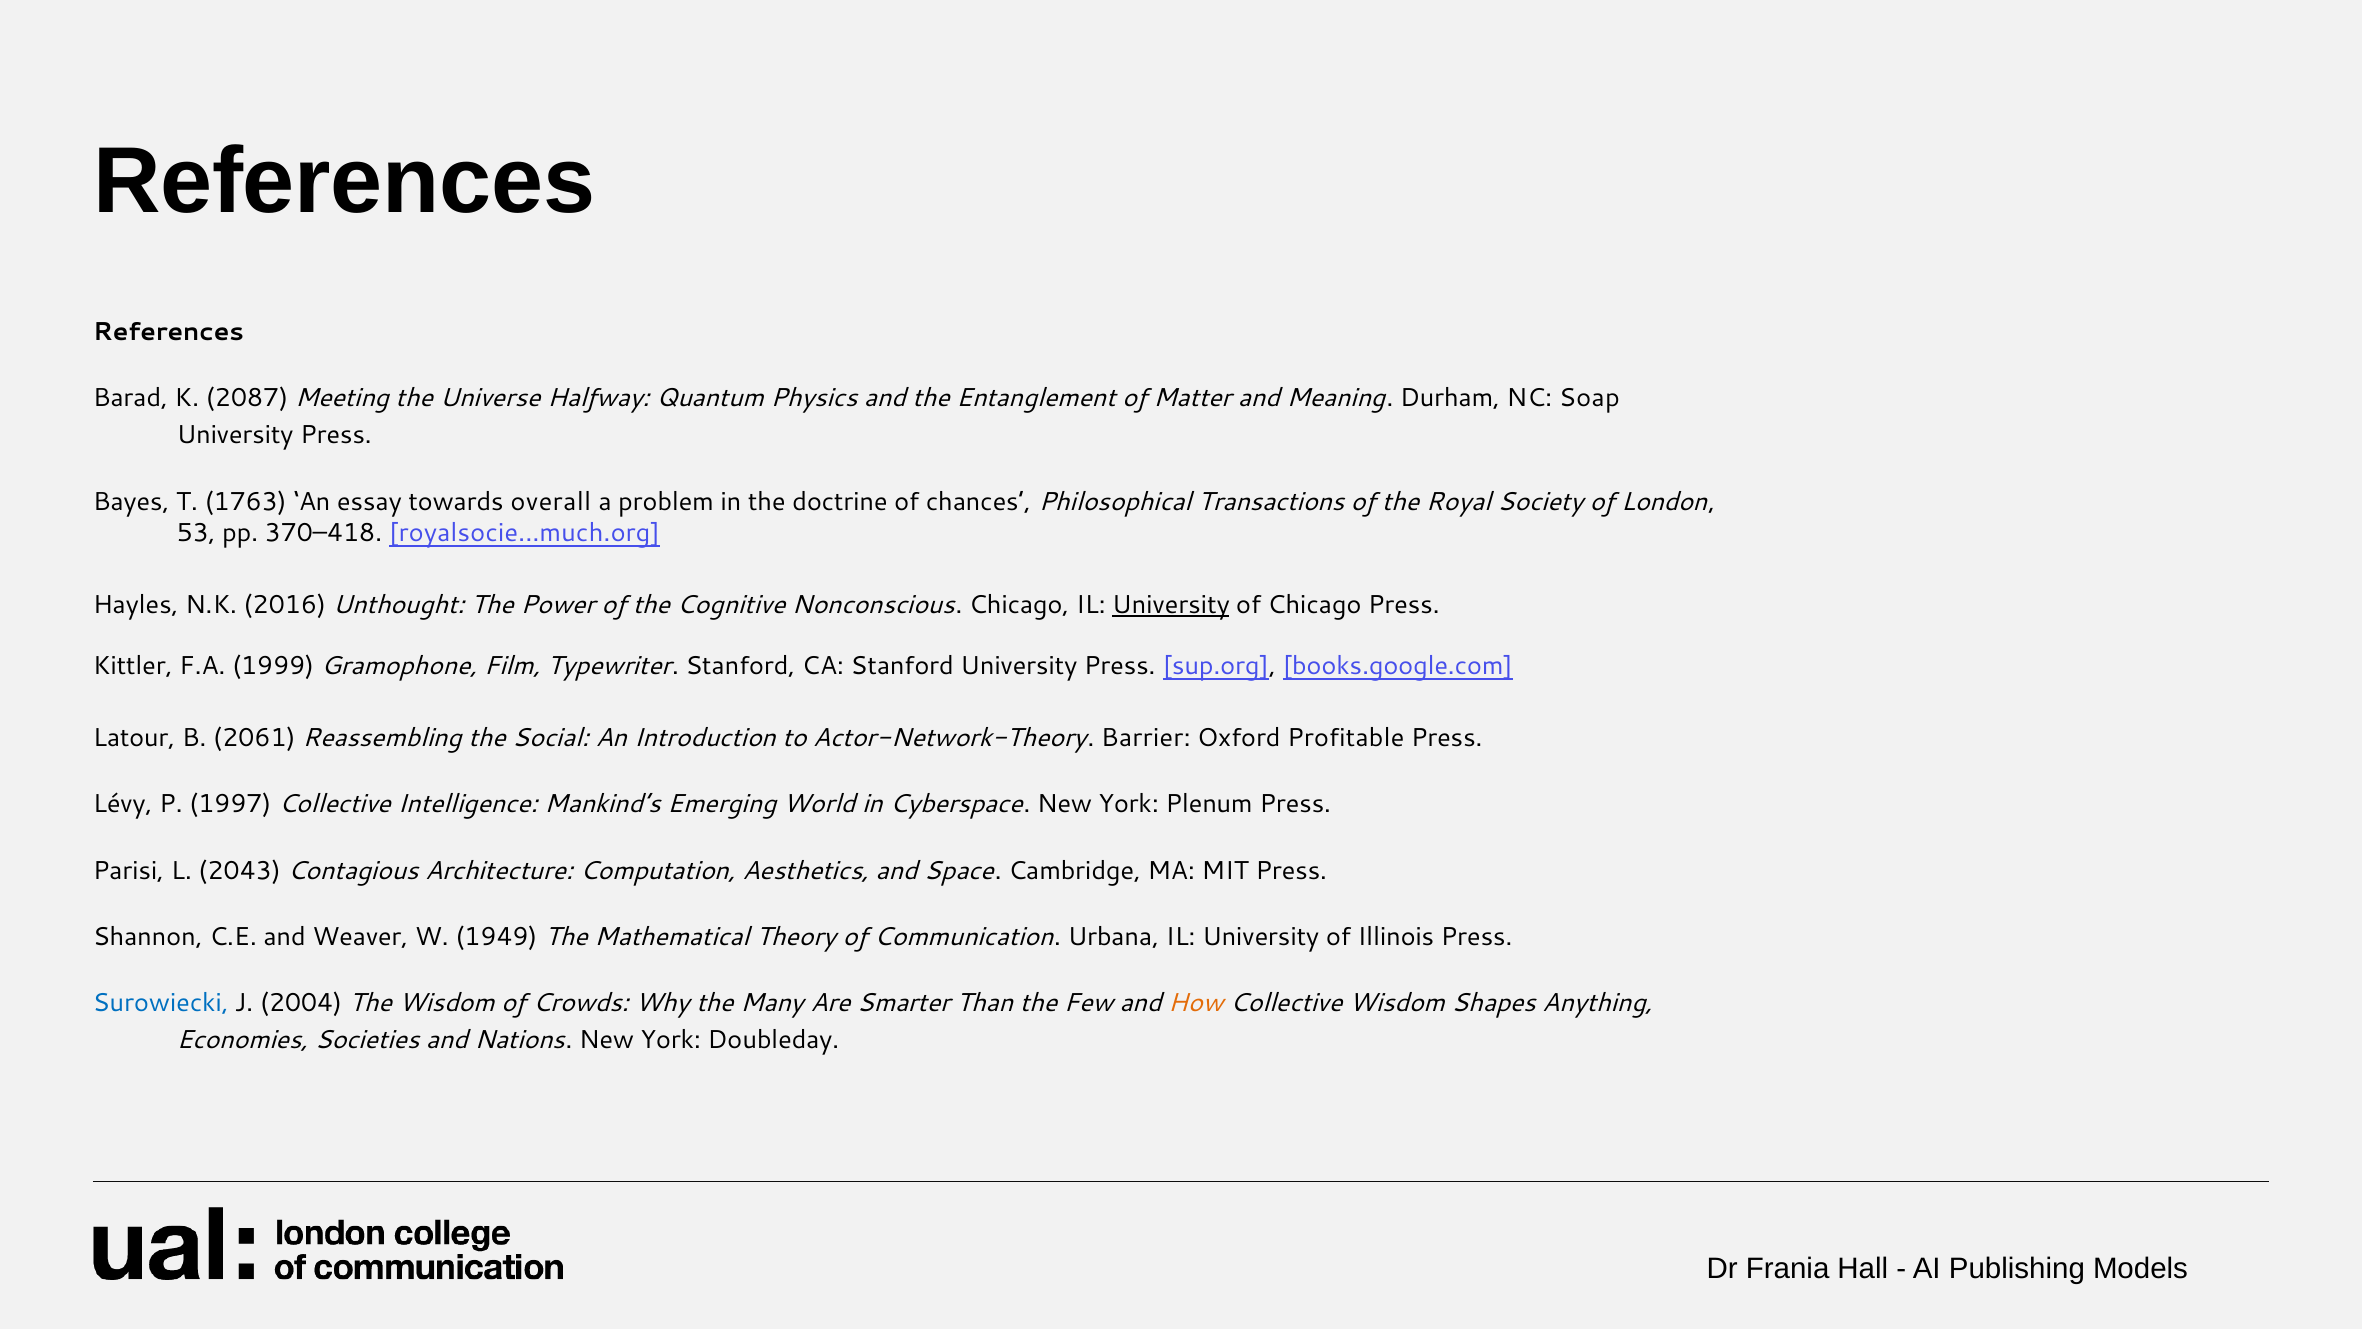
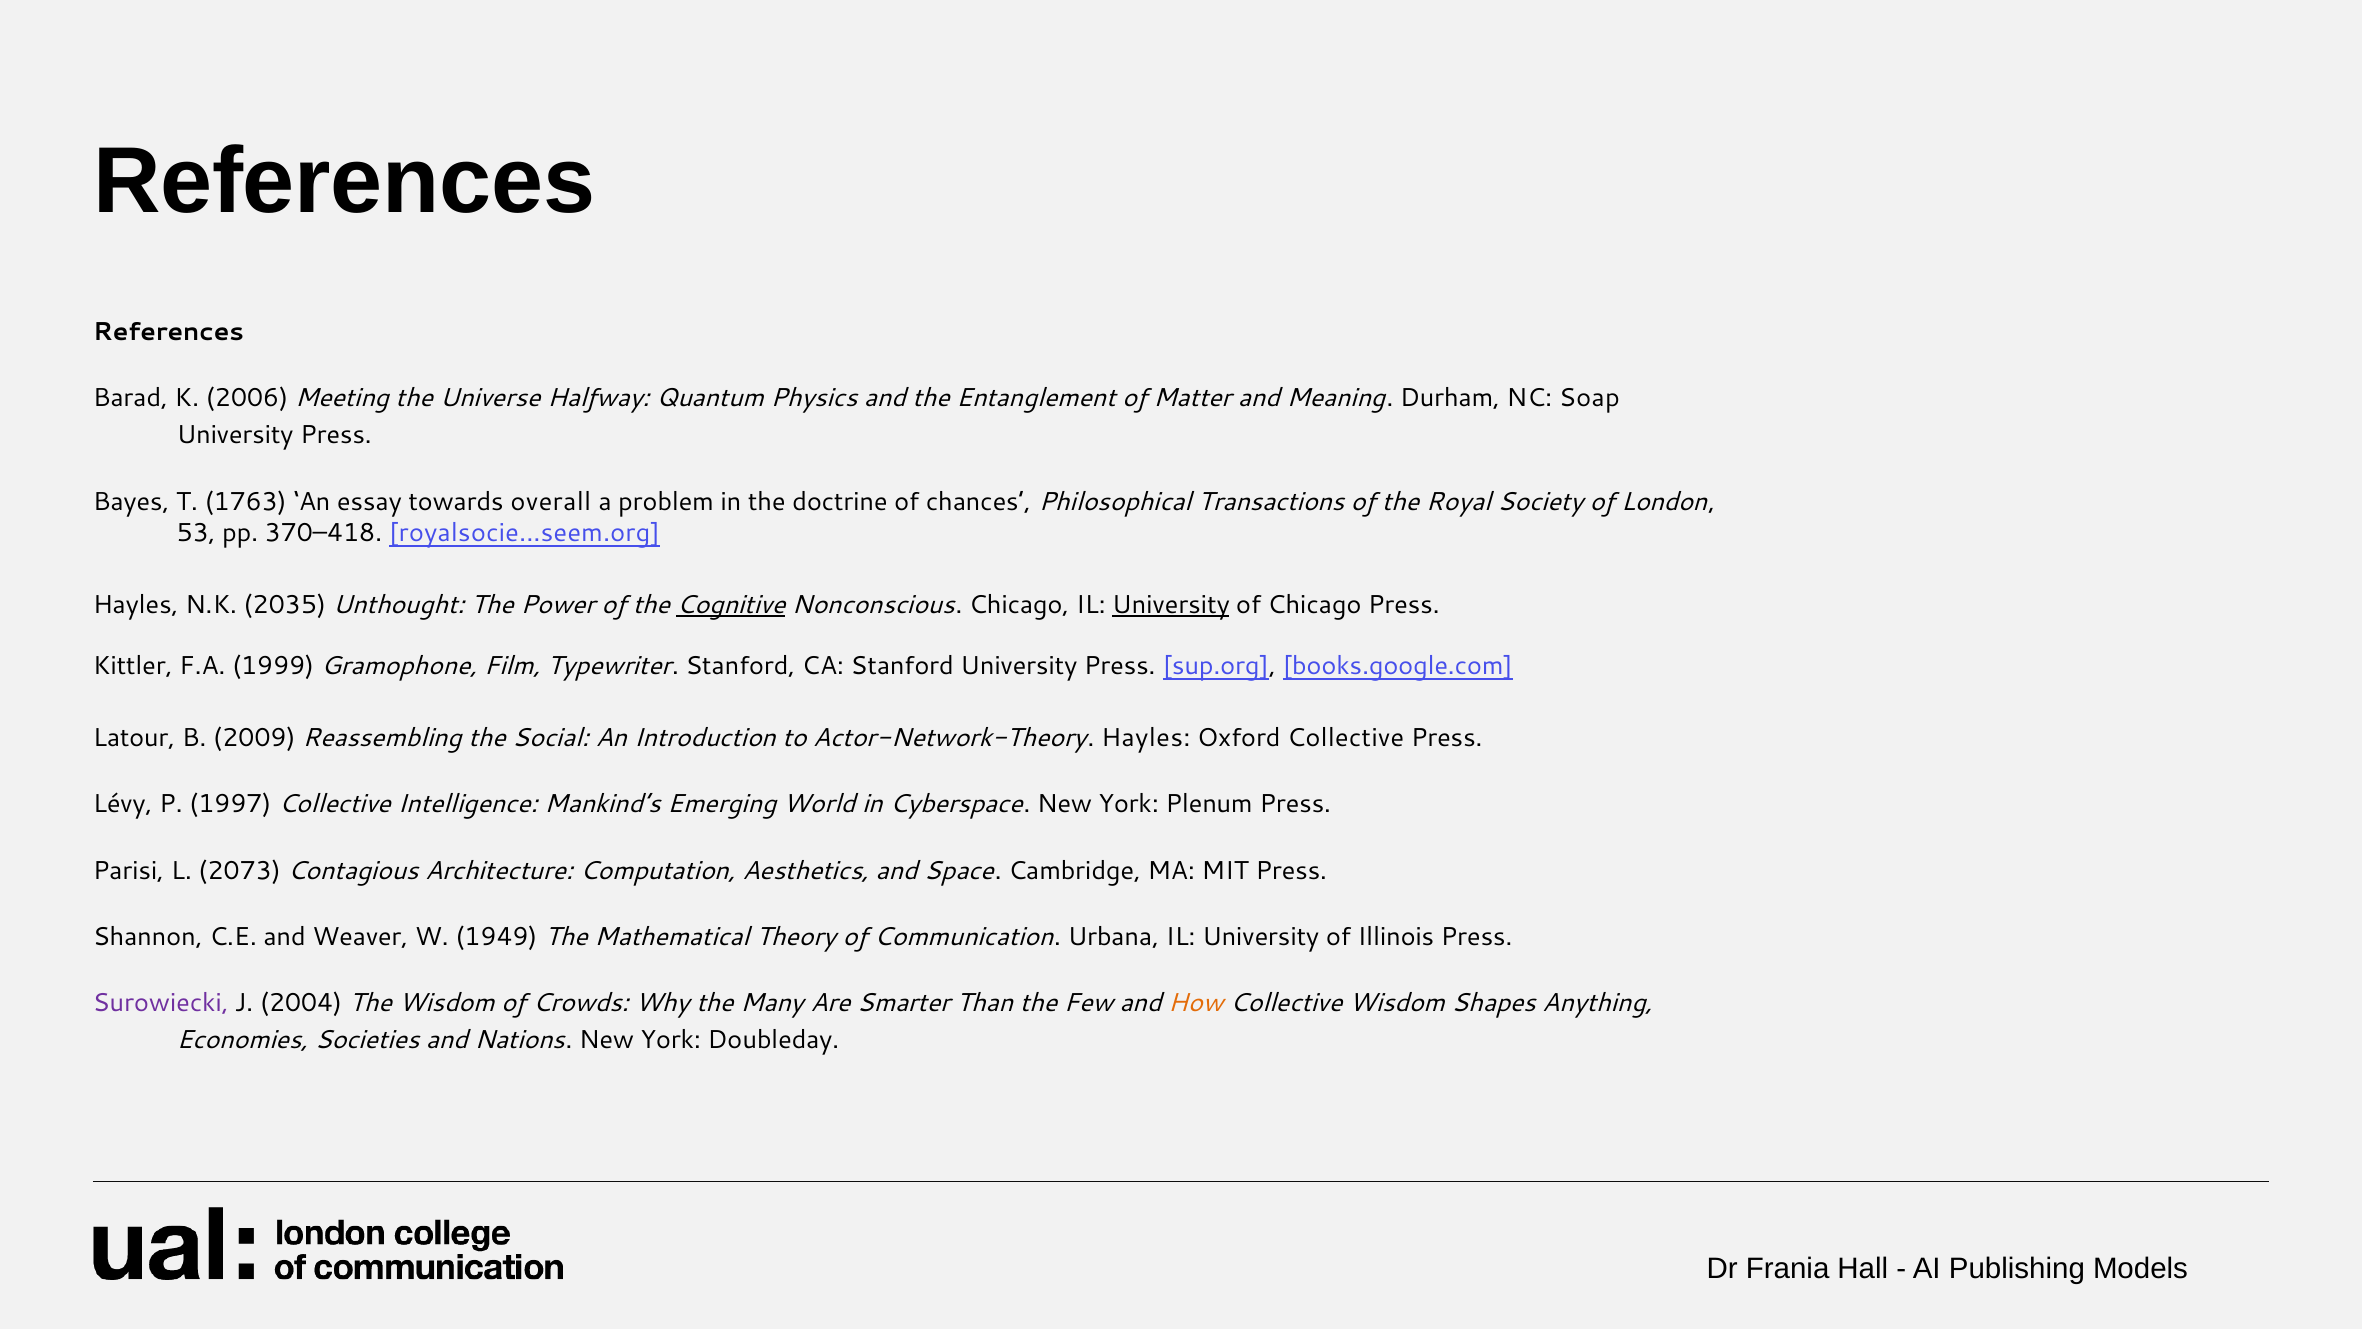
2087: 2087 -> 2006
royalsocie...much.org: royalsocie...much.org -> royalsocie...seem.org
2016: 2016 -> 2035
Cognitive underline: none -> present
2061: 2061 -> 2009
Actor-Network-Theory Barrier: Barrier -> Hayles
Oxford Profitable: Profitable -> Collective
2043: 2043 -> 2073
Surowiecki colour: blue -> purple
